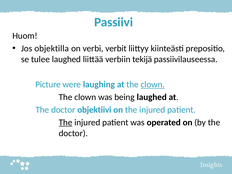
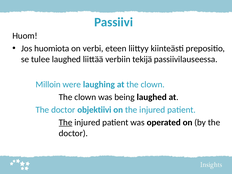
objektilla: objektilla -> huomiota
verbit: verbit -> eteen
Picture: Picture -> Milloin
clown at (153, 84) underline: present -> none
